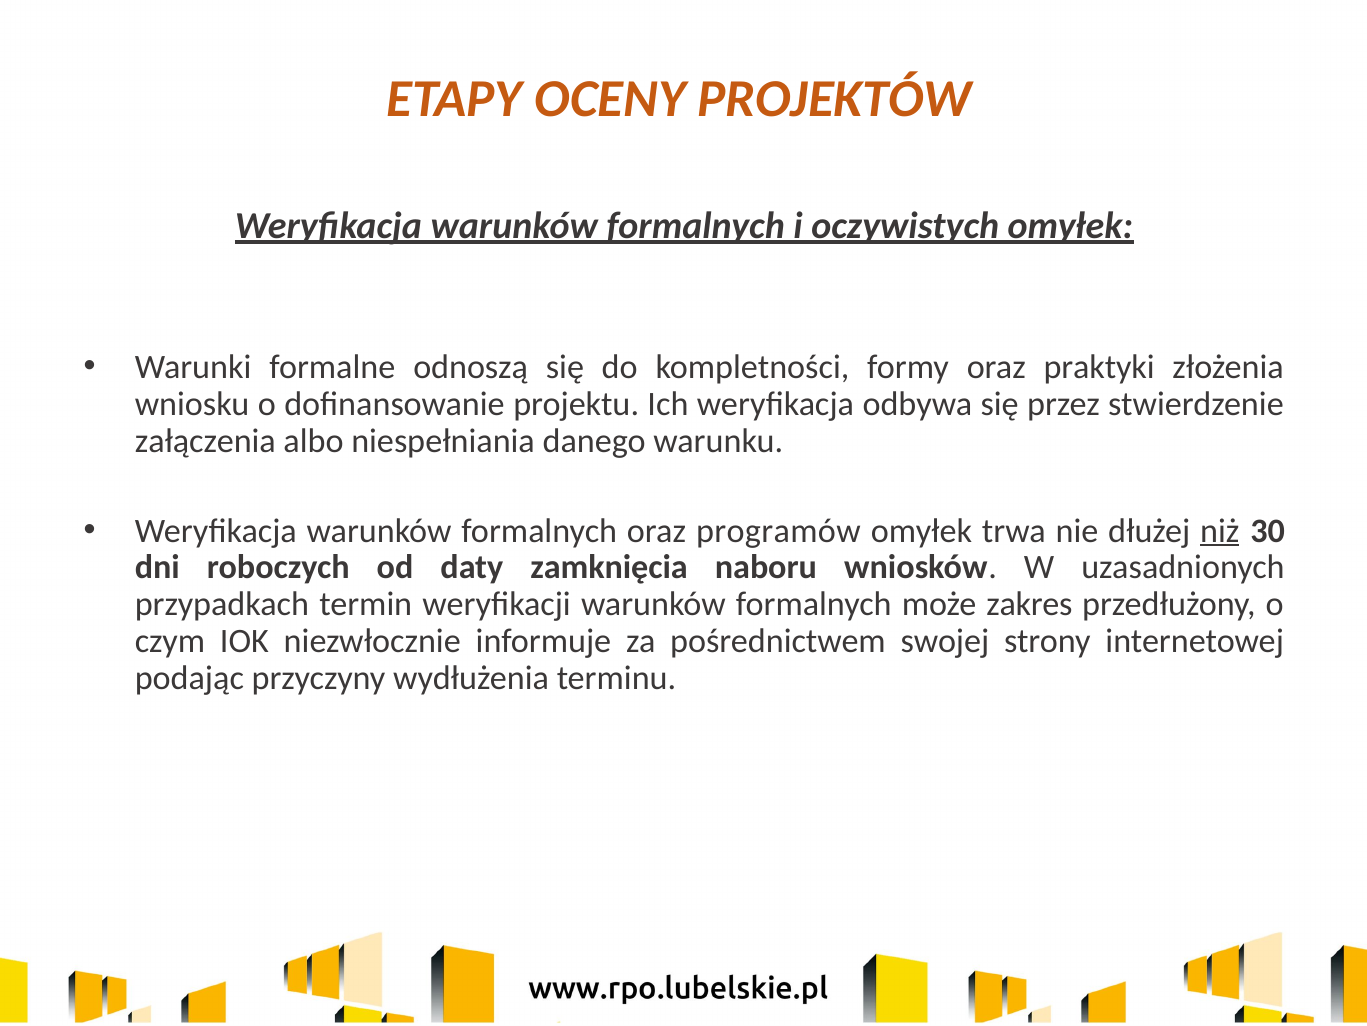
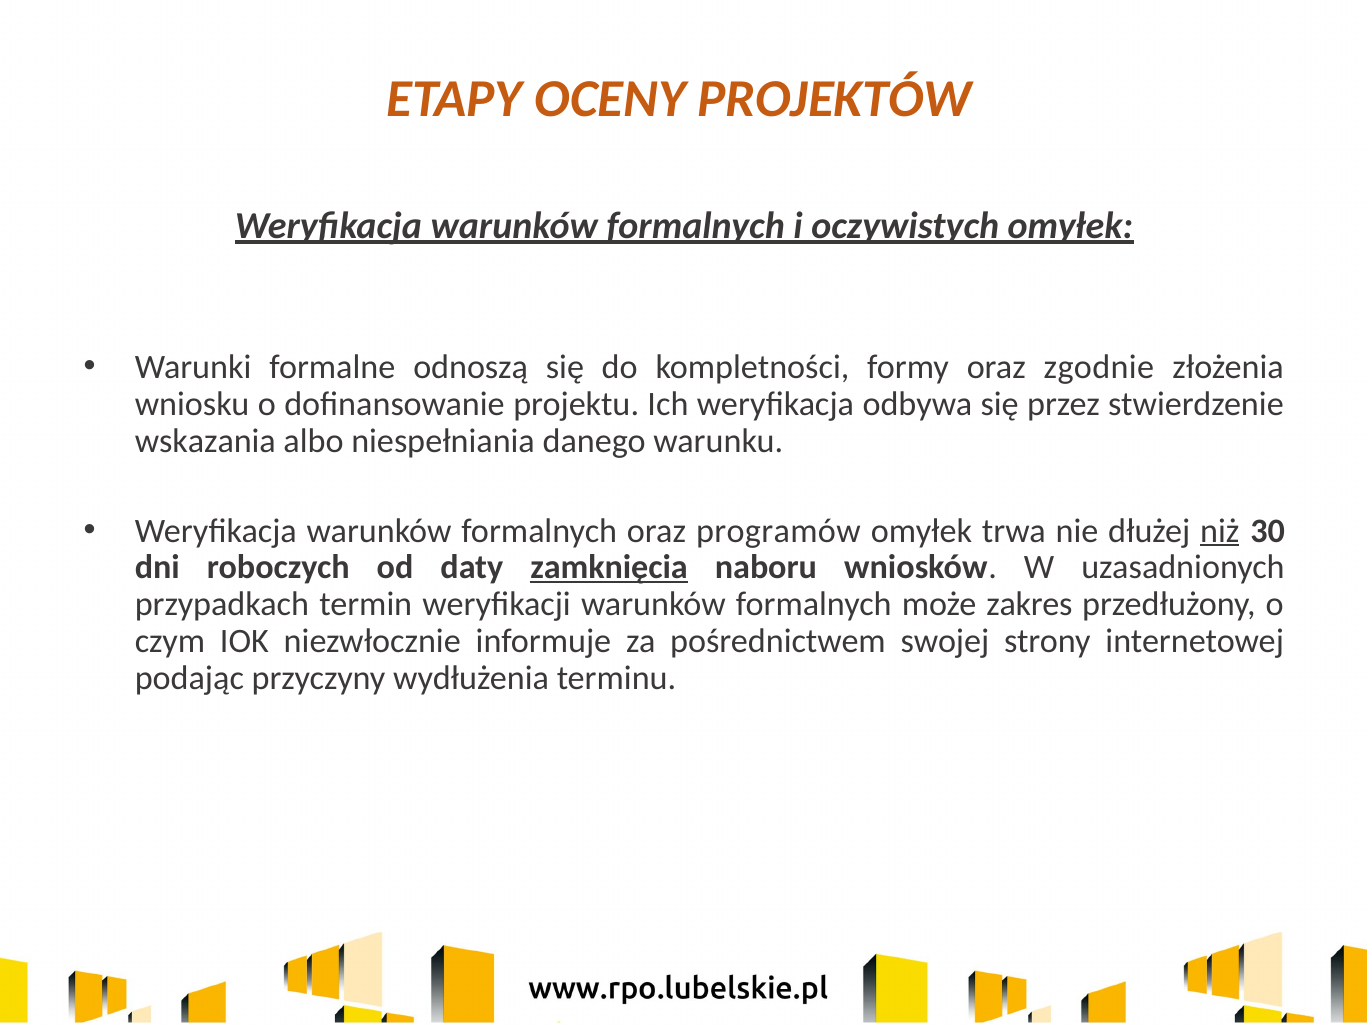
praktyki: praktyki -> zgodnie
załączenia: załączenia -> wskazania
zamknięcia underline: none -> present
